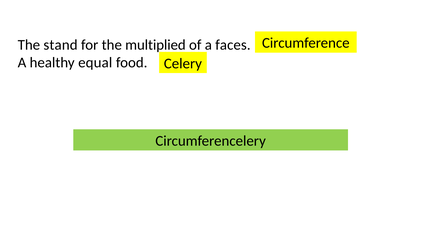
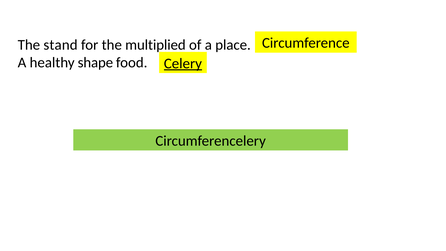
faces: faces -> place
equal: equal -> shape
Celery underline: none -> present
